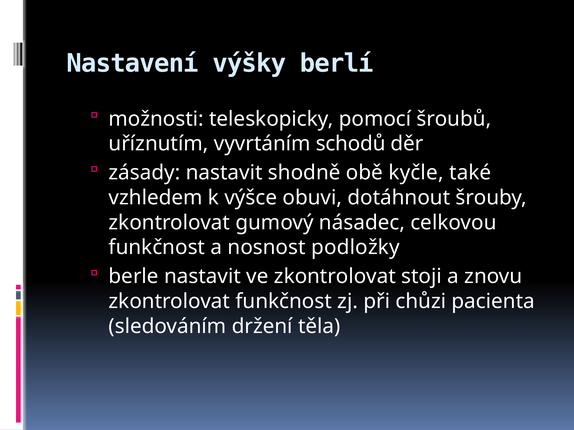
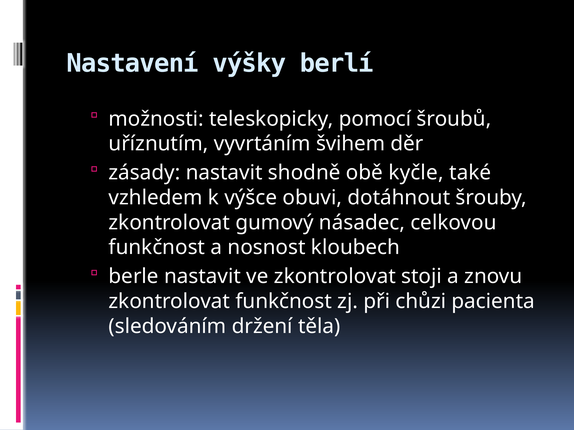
schodů: schodů -> švihem
podložky: podložky -> kloubech
